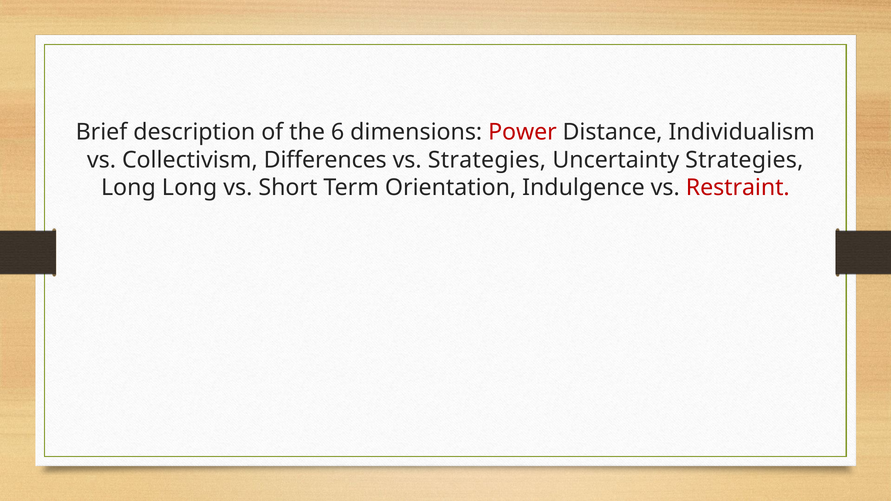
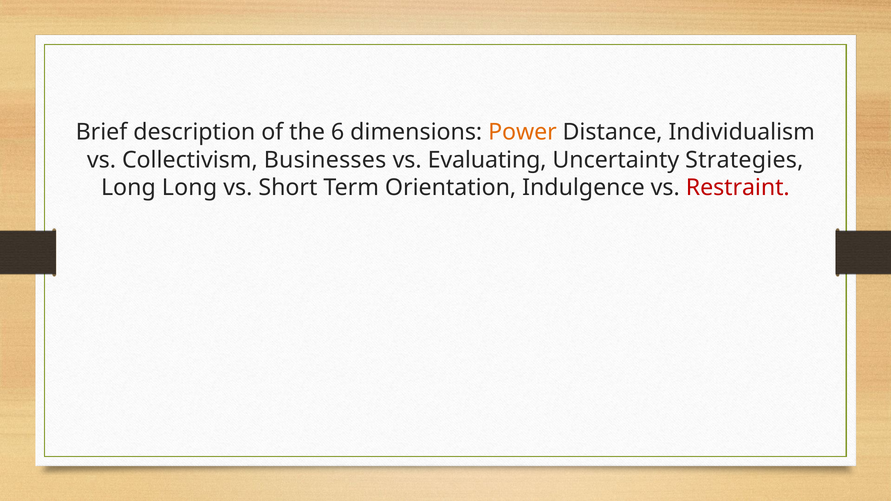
Power colour: red -> orange
Differences: Differences -> Businesses
vs Strategies: Strategies -> Evaluating
